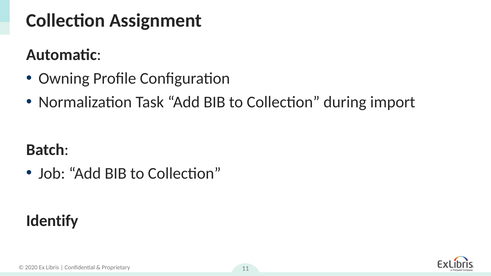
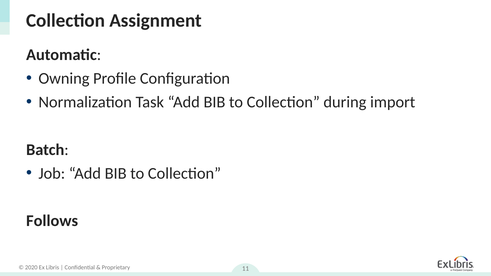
Identify: Identify -> Follows
